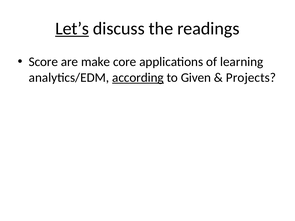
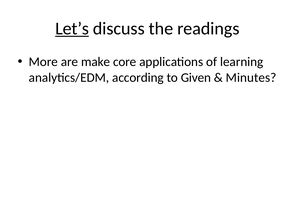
Score: Score -> More
according underline: present -> none
Projects: Projects -> Minutes
